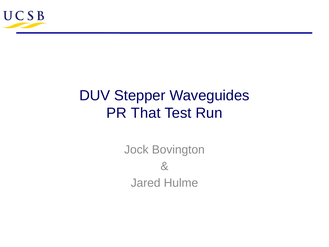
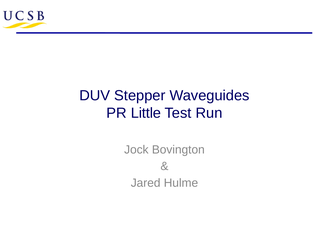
That: That -> Little
